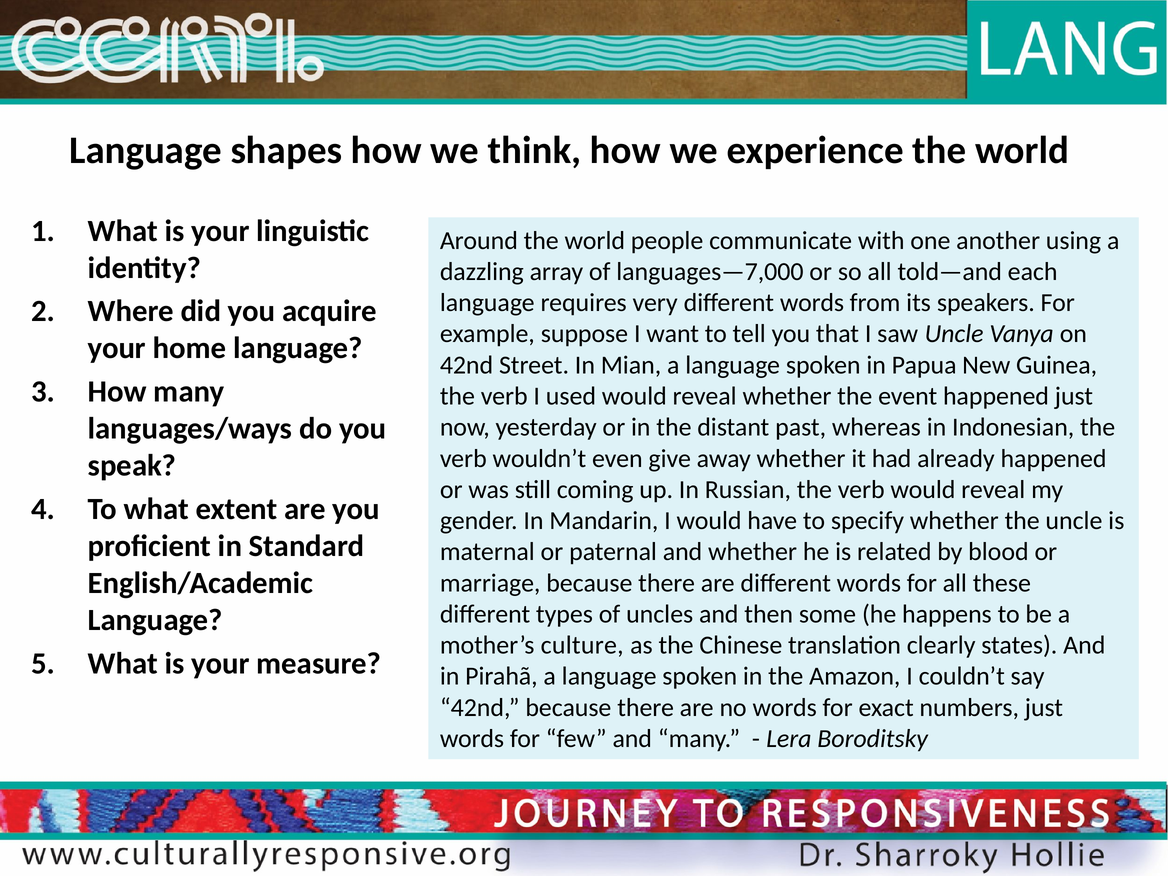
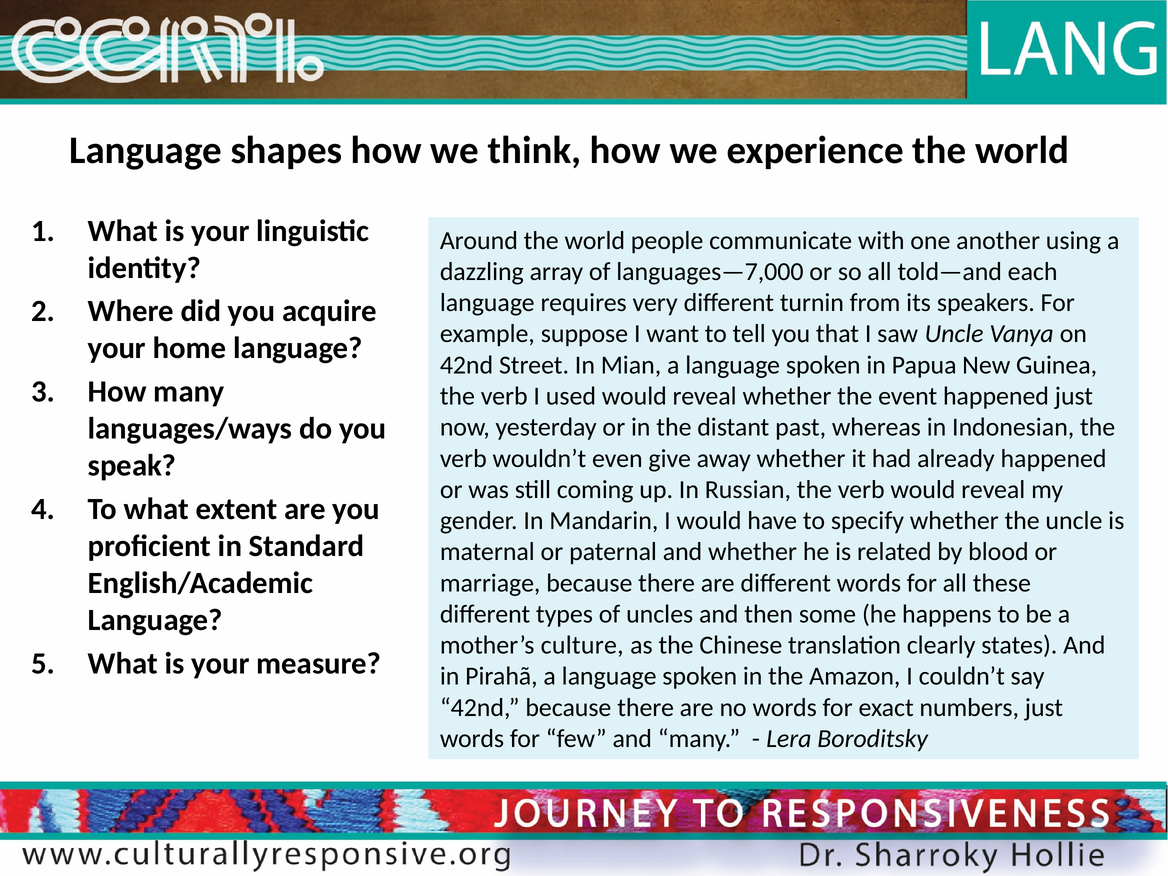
very different words: words -> turnin
